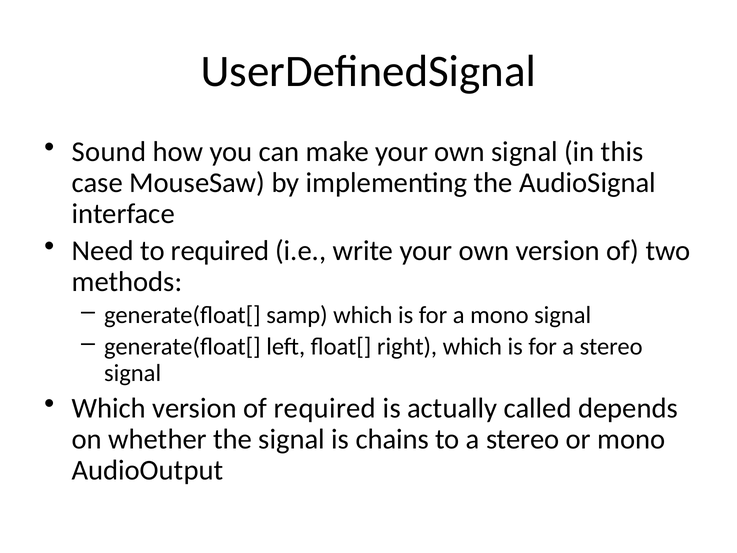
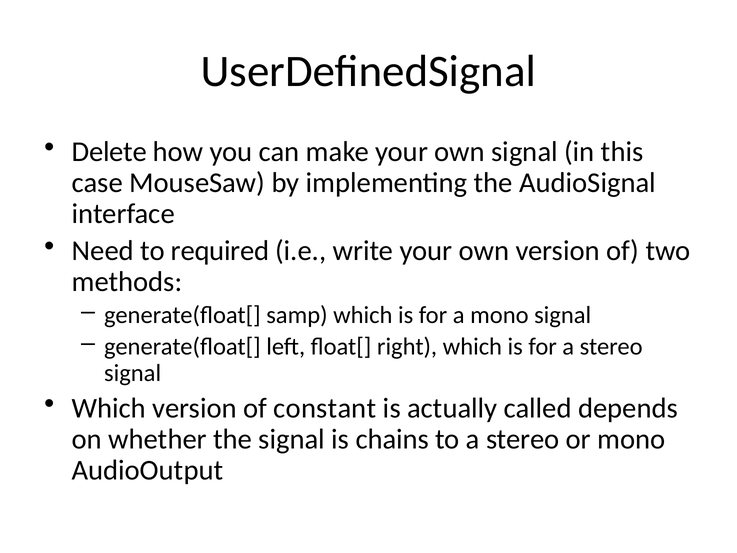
Sound: Sound -> Delete
of required: required -> constant
